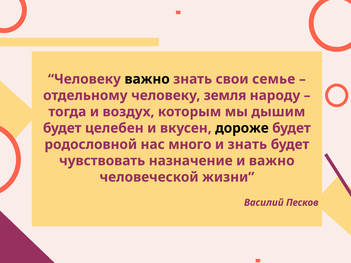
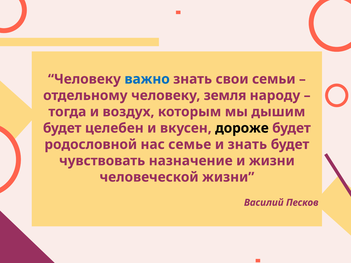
важно at (147, 79) colour: black -> blue
семье: семье -> семьи
много: много -> семье
и важно: важно -> жизни
